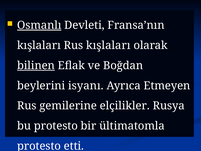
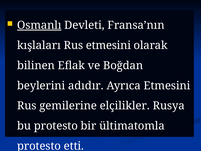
Rus kışlaları: kışlaları -> etmesini
bilinen underline: present -> none
isyanı: isyanı -> adıdır
Ayrıca Etmeyen: Etmeyen -> Etmesini
